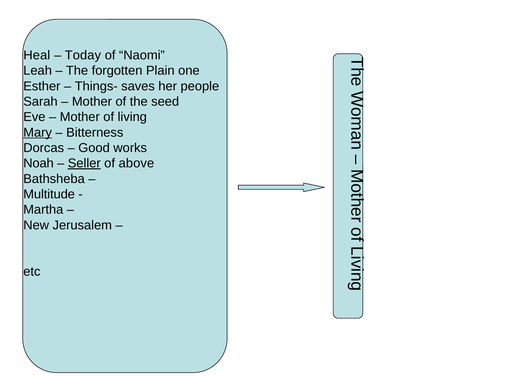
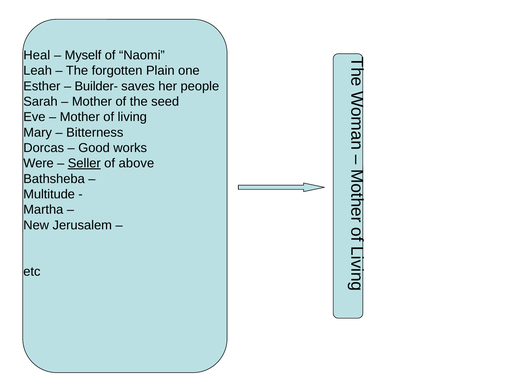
Today: Today -> Myself
Things-: Things- -> Builder-
Mary underline: present -> none
Noah: Noah -> Were
